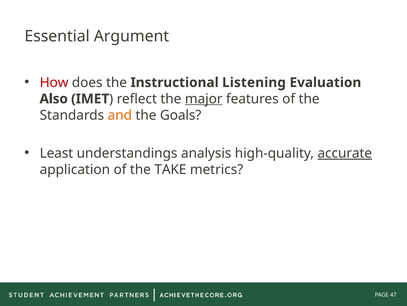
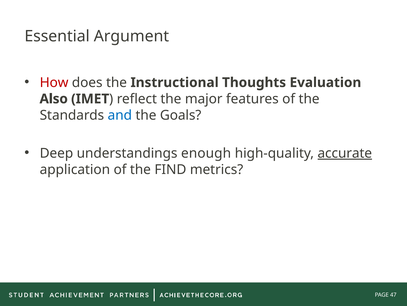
Listening: Listening -> Thoughts
major underline: present -> none
and colour: orange -> blue
Least: Least -> Deep
analysis: analysis -> enough
TAKE: TAKE -> FIND
